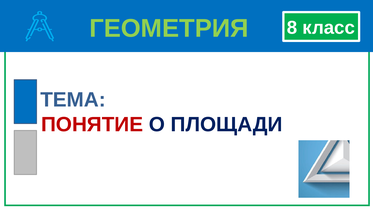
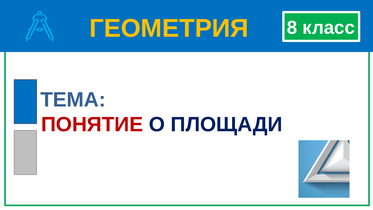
ГЕОМЕТРИЯ colour: light green -> yellow
